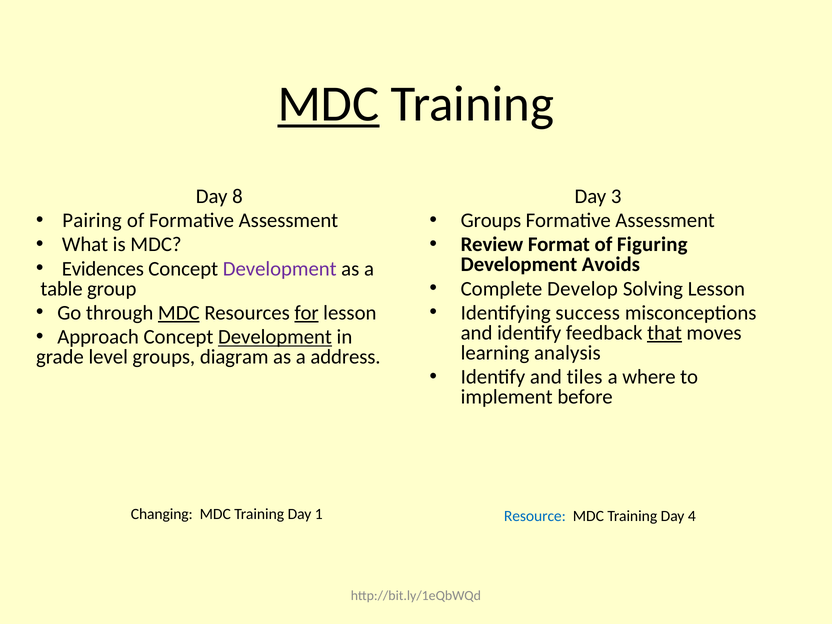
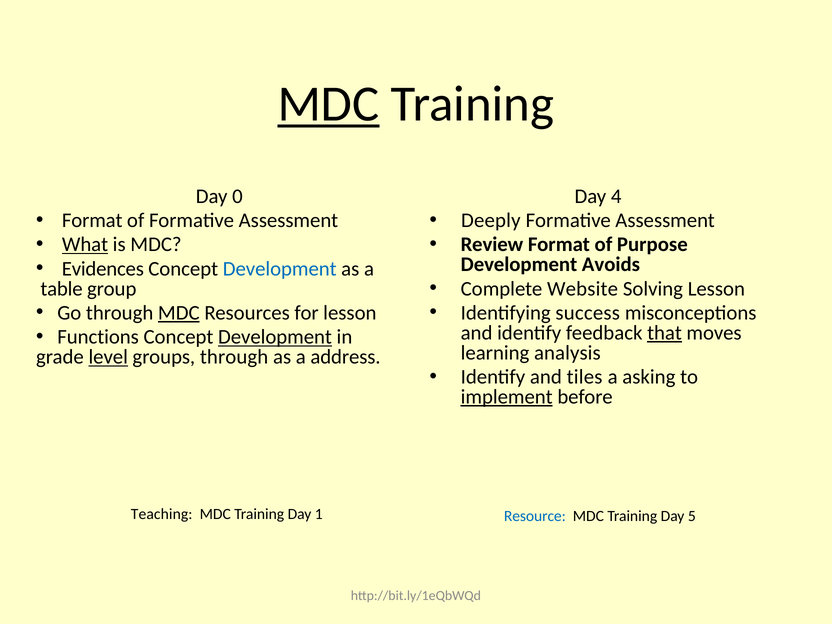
8: 8 -> 0
3: 3 -> 4
Pairing at (92, 220): Pairing -> Format
Groups at (491, 220): Groups -> Deeply
What underline: none -> present
Figuring: Figuring -> Purpose
Development at (280, 269) colour: purple -> blue
Develop: Develop -> Website
for underline: present -> none
Approach: Approach -> Functions
level underline: none -> present
groups diagram: diagram -> through
where: where -> asking
implement underline: none -> present
Changing: Changing -> Teaching
4: 4 -> 5
